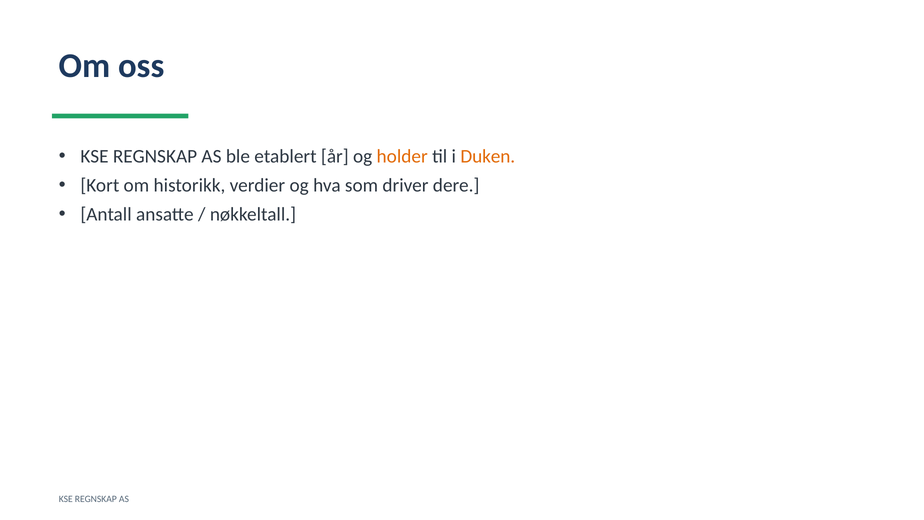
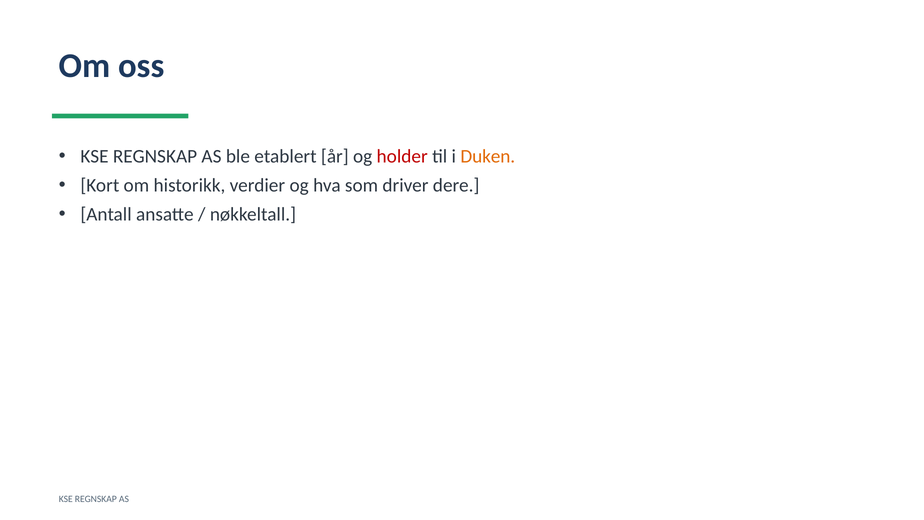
holder colour: orange -> red
